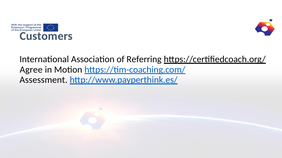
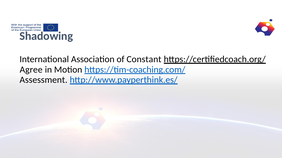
Customers: Customers -> Shadowing
Referring: Referring -> Constant
